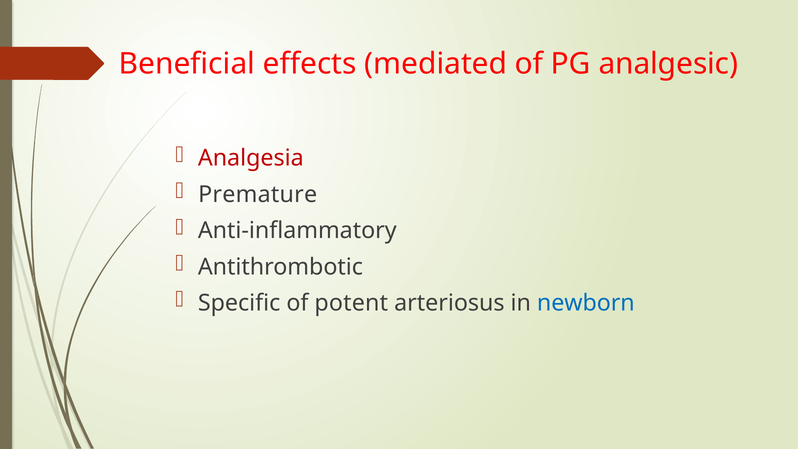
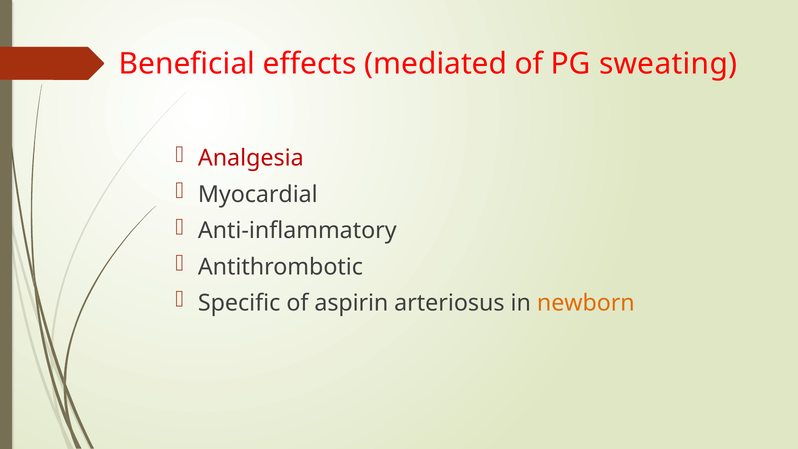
analgesic: analgesic -> sweating
Premature: Premature -> Myocardial
potent: potent -> aspirin
newborn colour: blue -> orange
